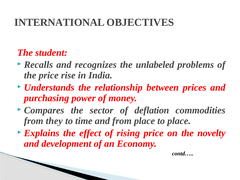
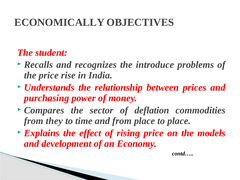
INTERNATIONAL: INTERNATIONAL -> ECONOMICALLY
unlabeled: unlabeled -> introduce
novelty: novelty -> models
